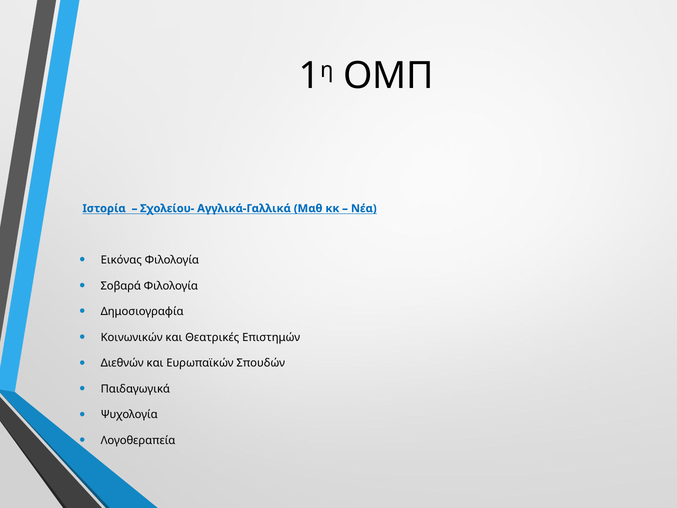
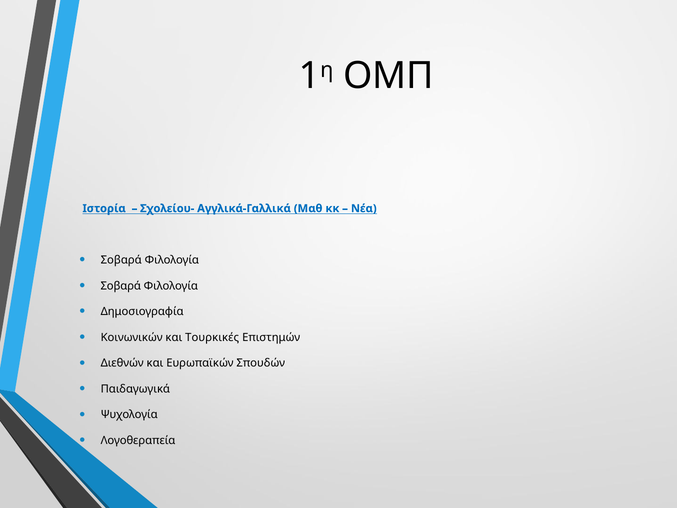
Εικόνας at (121, 260): Εικόνας -> Σοβαρά
Θεατρικές: Θεατρικές -> Τουρκικές
